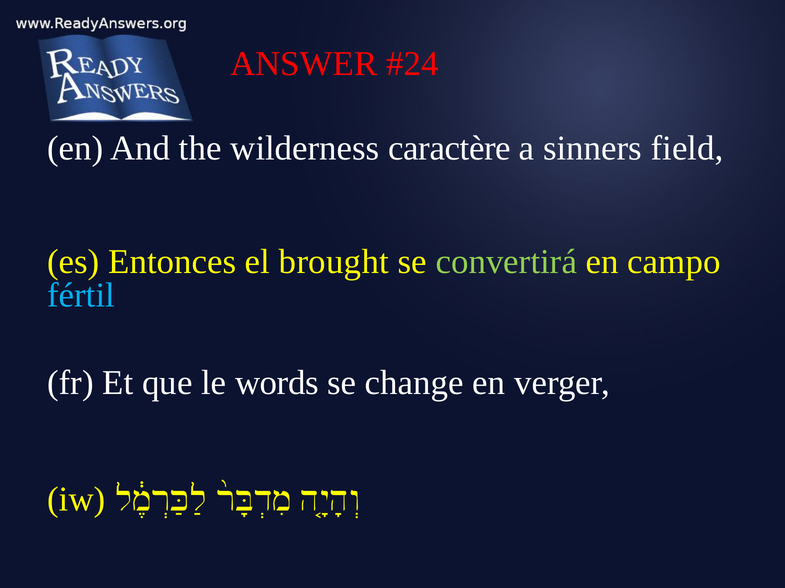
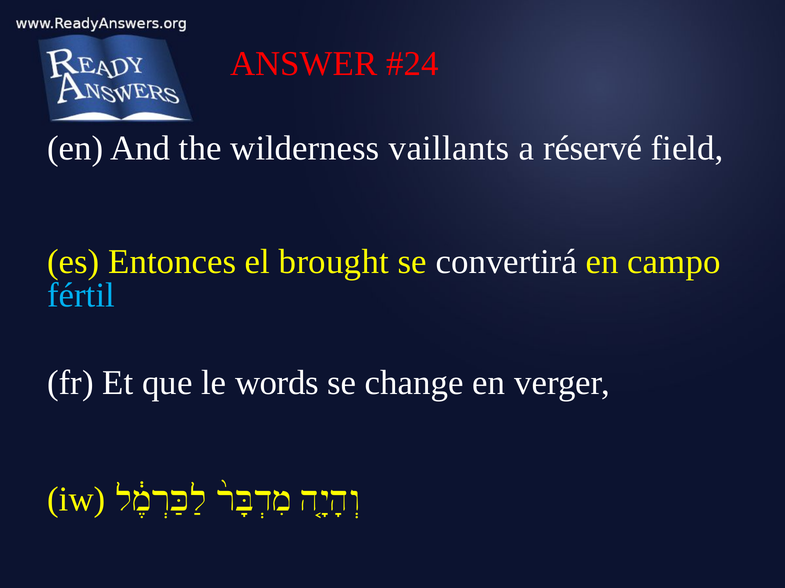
caractère: caractère -> vaillants
sinners: sinners -> réservé
convertirá colour: light green -> white
